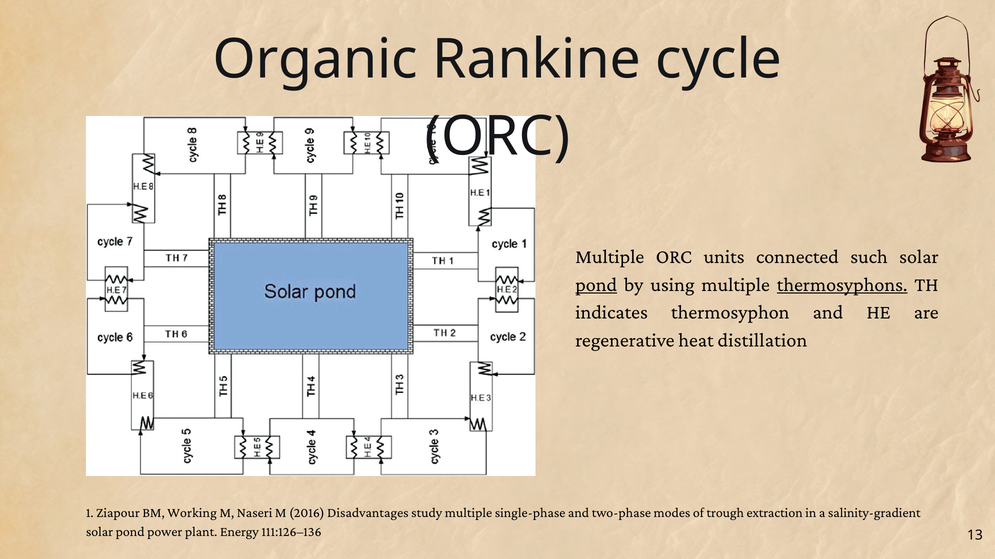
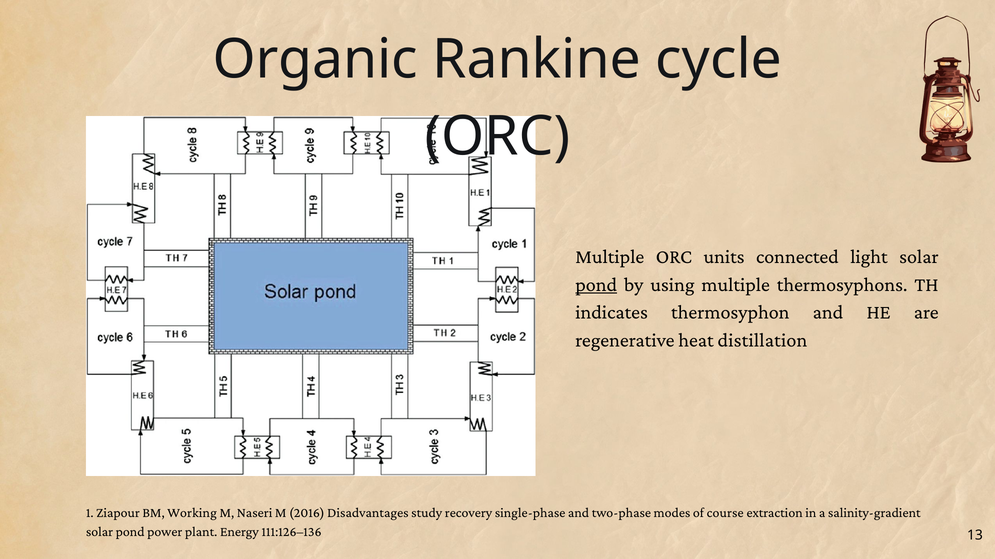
such: such -> light
thermosyphons underline: present -> none
study multiple: multiple -> recovery
trough: trough -> course
